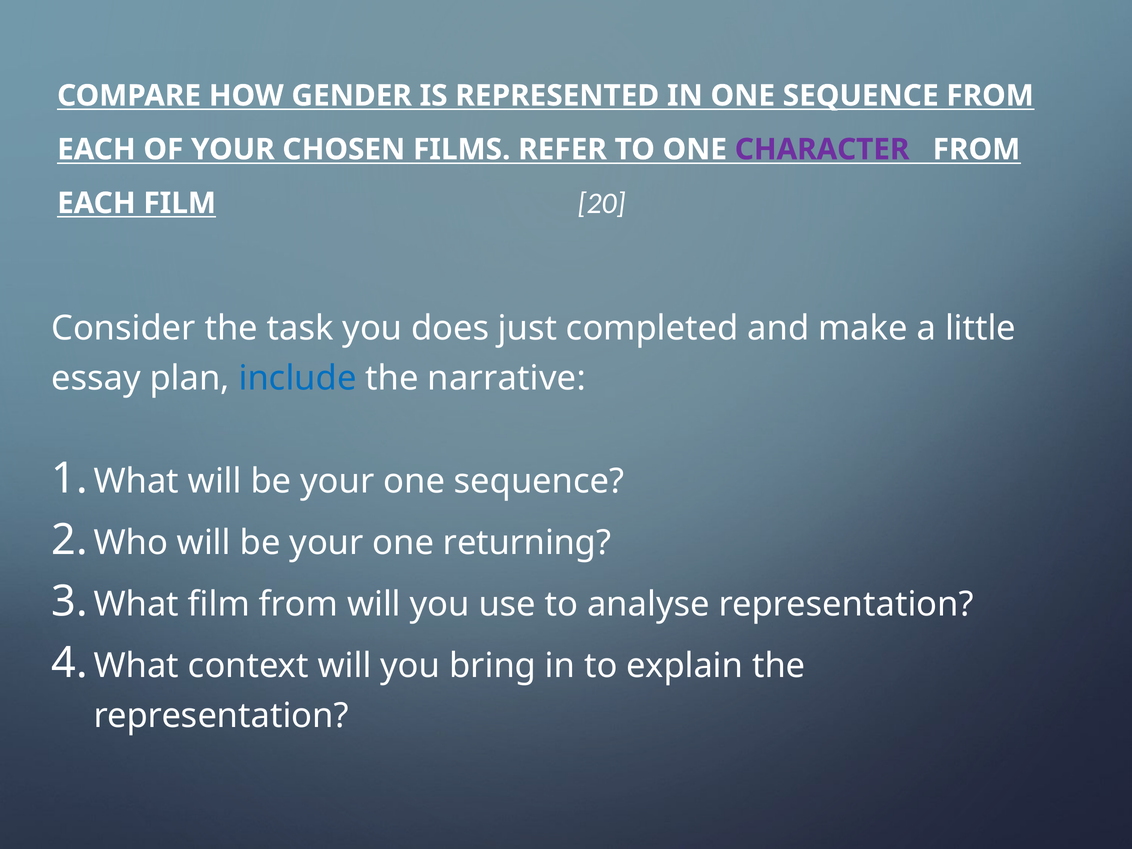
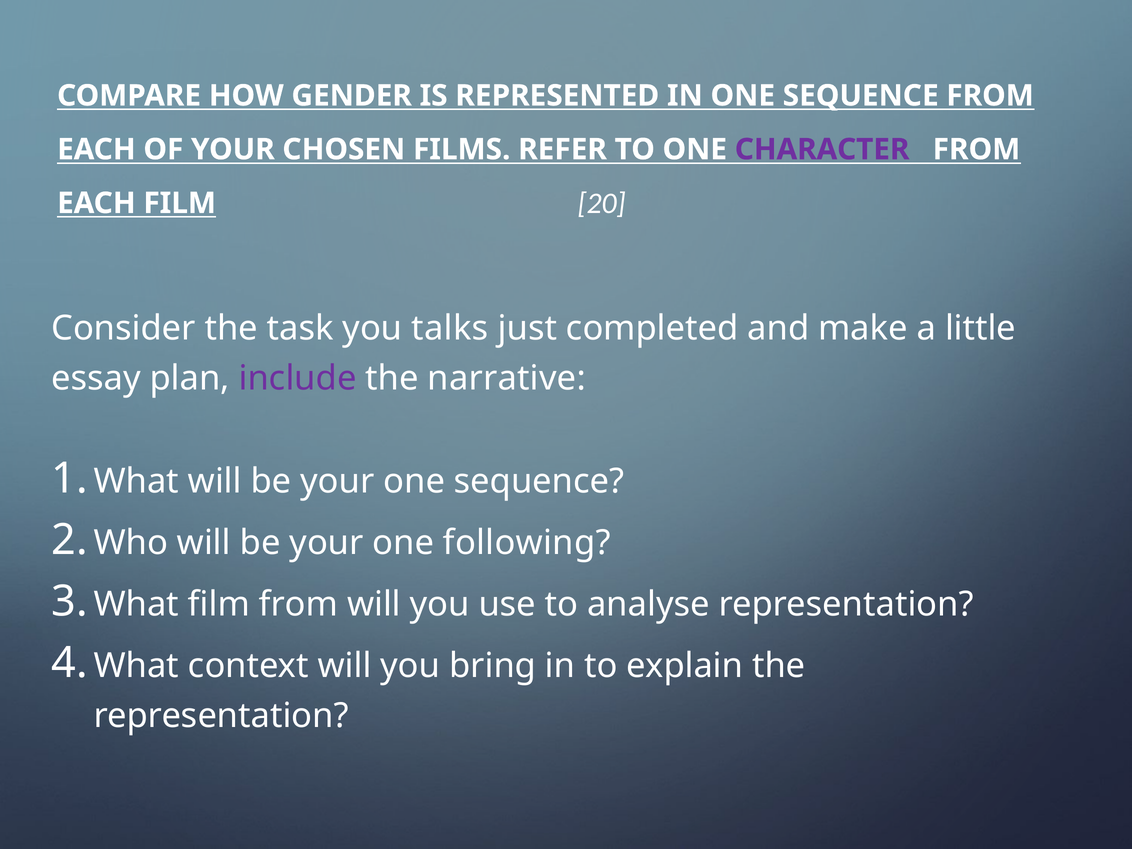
does: does -> talks
include colour: blue -> purple
returning: returning -> following
